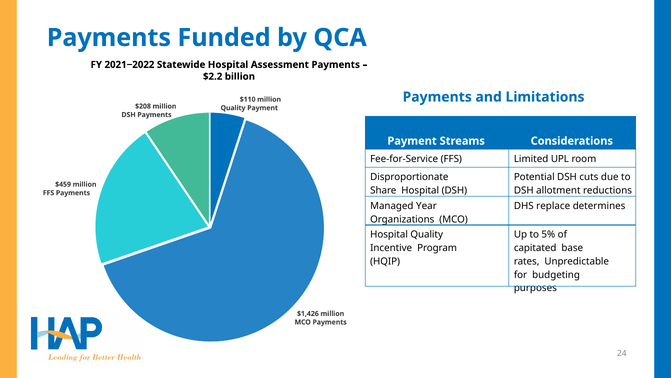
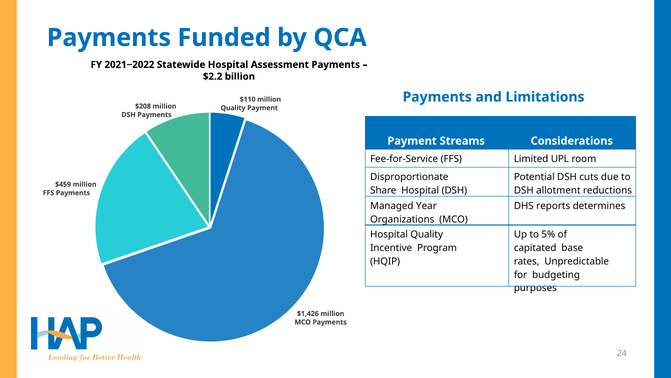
replace: replace -> reports
